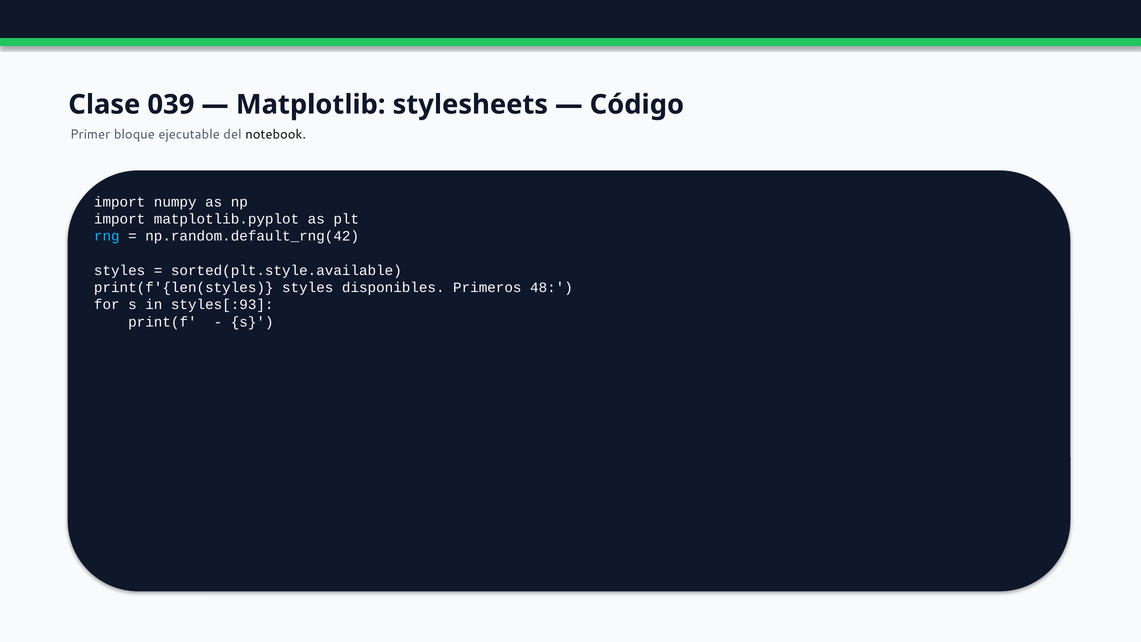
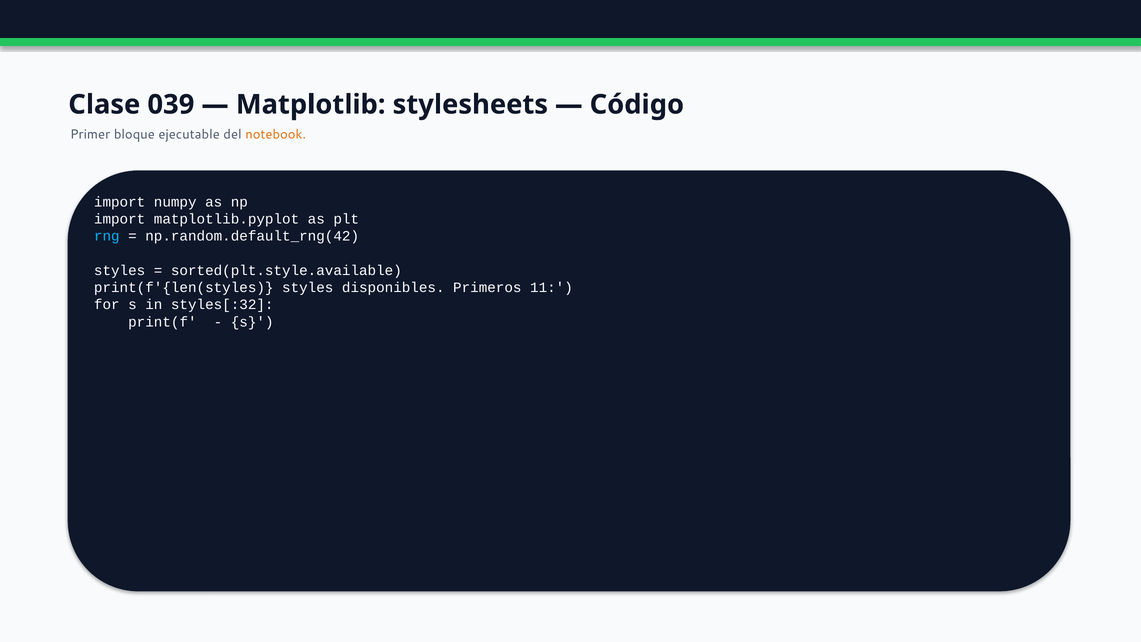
notebook colour: black -> orange
48: 48 -> 11
styles[:93: styles[:93 -> styles[:32
